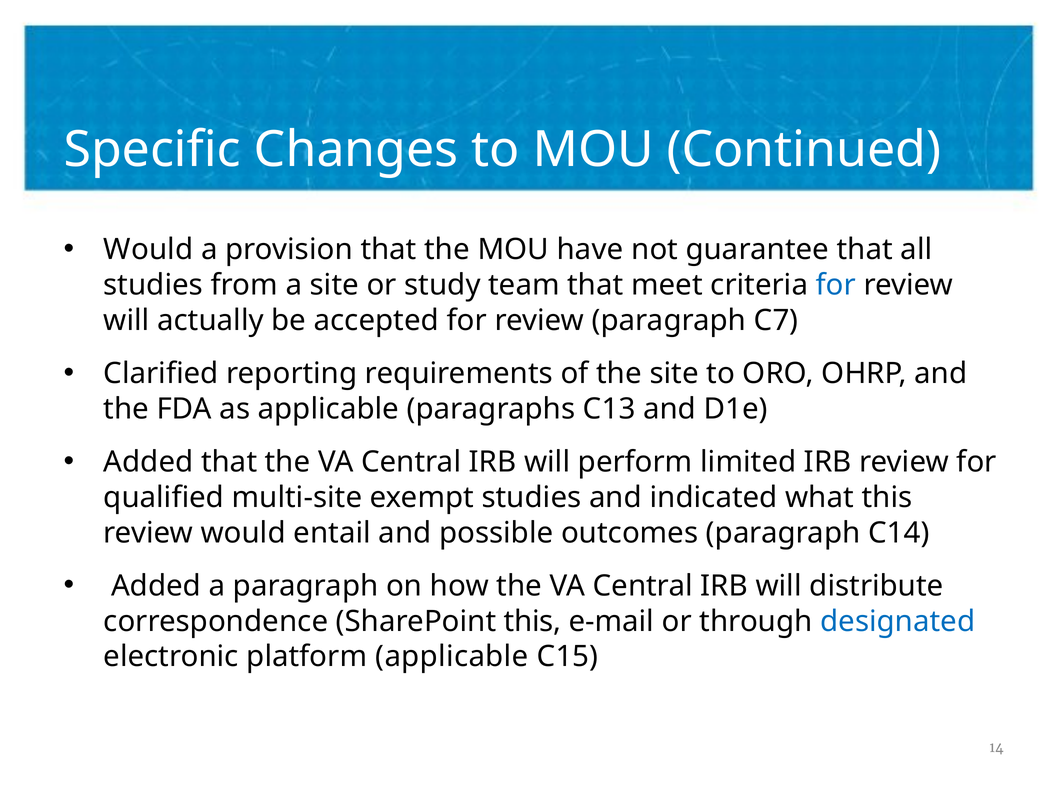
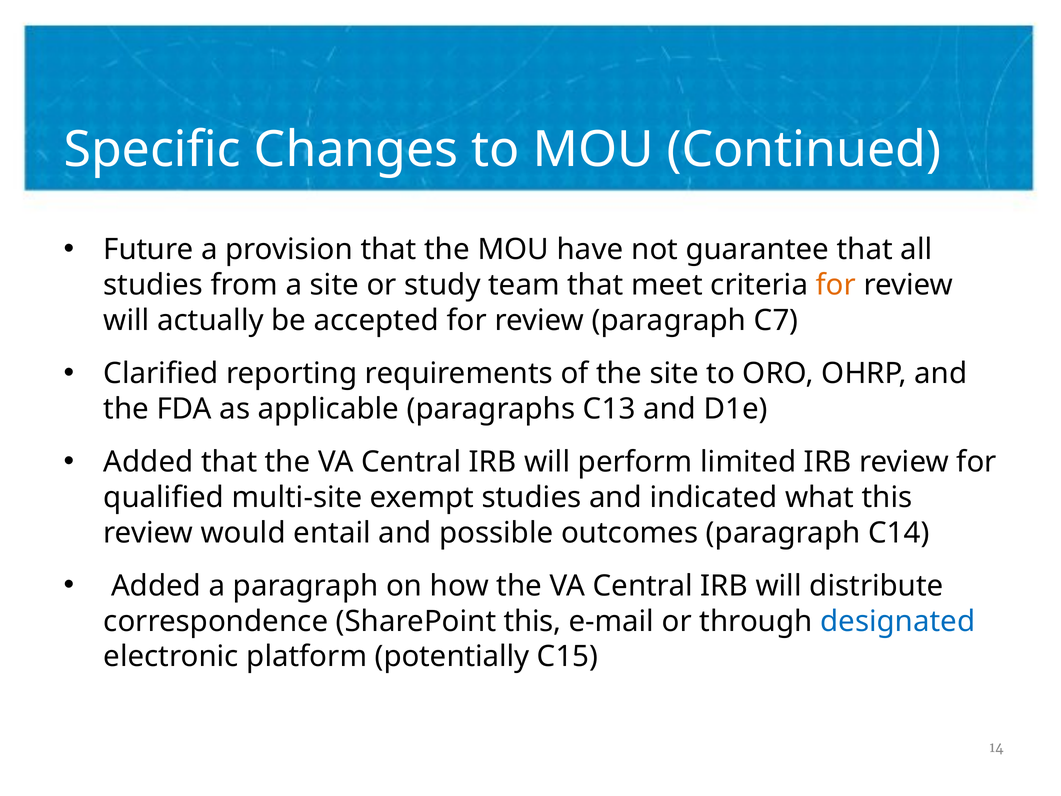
Would at (148, 250): Would -> Future
for at (836, 285) colour: blue -> orange
platform applicable: applicable -> potentially
